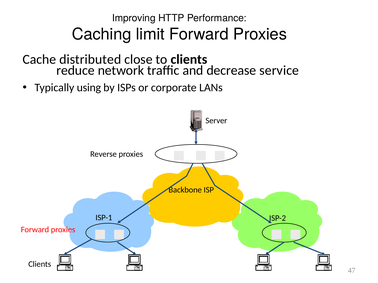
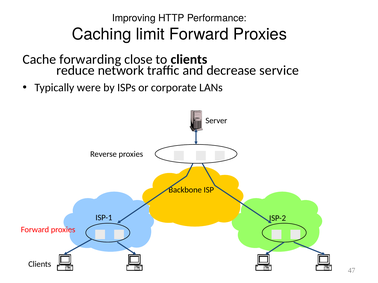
distributed: distributed -> forwarding
using: using -> were
